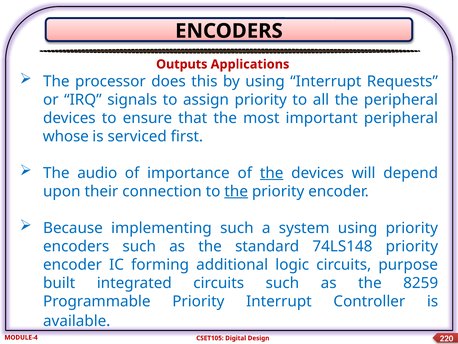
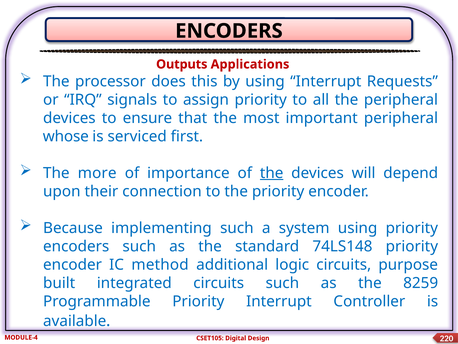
audio: audio -> more
the at (236, 191) underline: present -> none
forming: forming -> method
